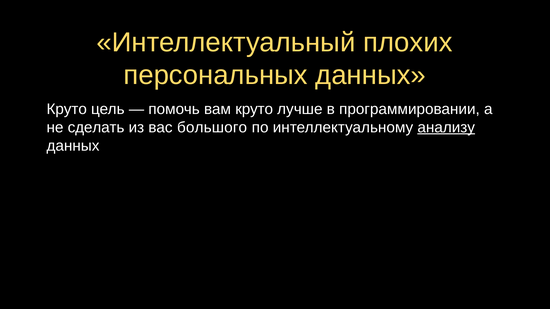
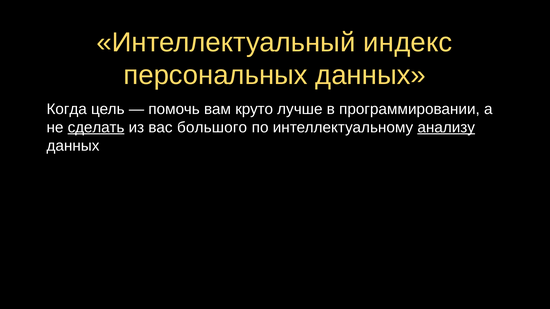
плохих: плохих -> индекс
Круто at (67, 109): Круто -> Когда
сделать underline: none -> present
